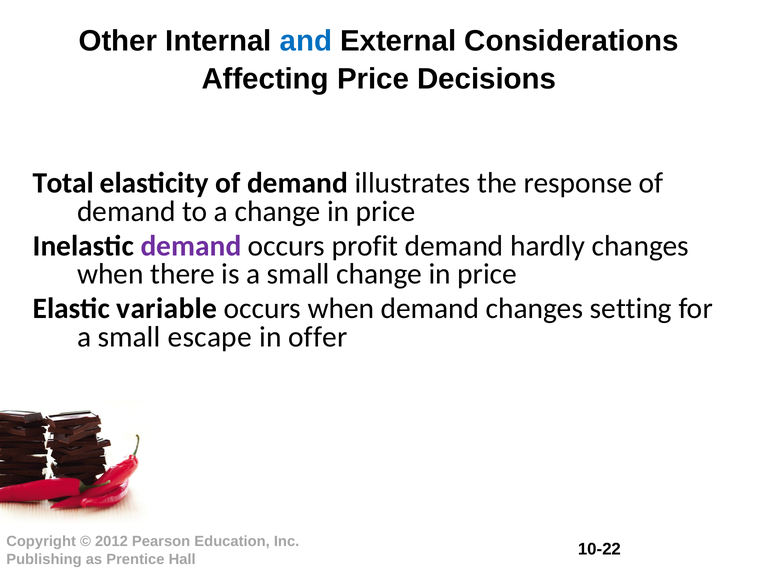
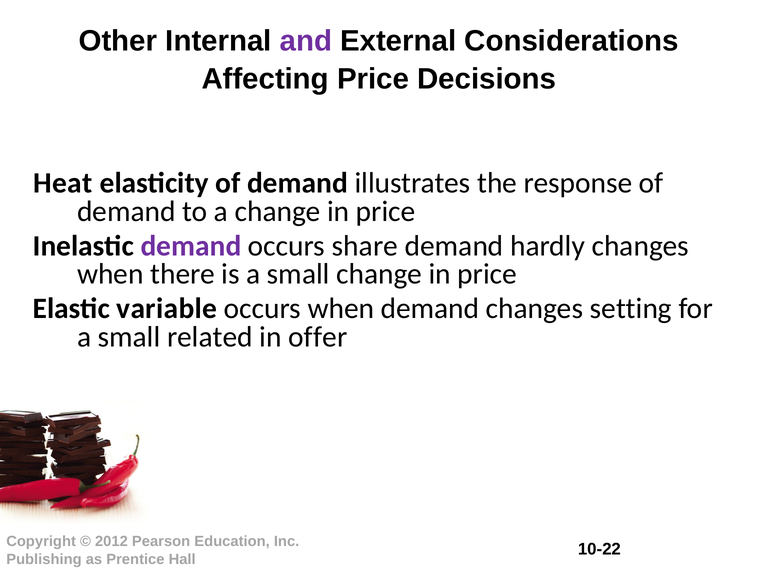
and colour: blue -> purple
Total: Total -> Heat
profit: profit -> share
escape: escape -> related
